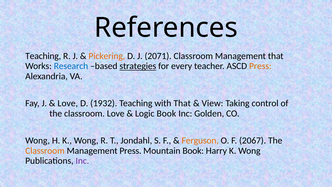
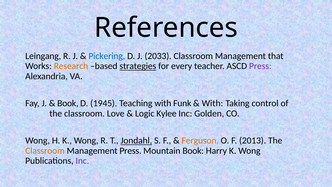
Teaching at (43, 56): Teaching -> Leingang
Pickering colour: orange -> blue
2071: 2071 -> 2033
Research colour: blue -> orange
Press at (260, 66) colour: orange -> purple
Love at (68, 103): Love -> Book
1932: 1932 -> 1945
with That: That -> Funk
View at (212, 103): View -> With
Logic Book: Book -> Kylee
Jondahl underline: none -> present
2067: 2067 -> 2013
